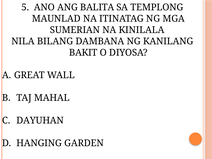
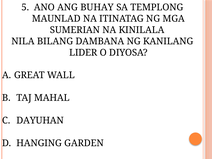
BALITA: BALITA -> BUHAY
BAKIT: BAKIT -> LIDER
